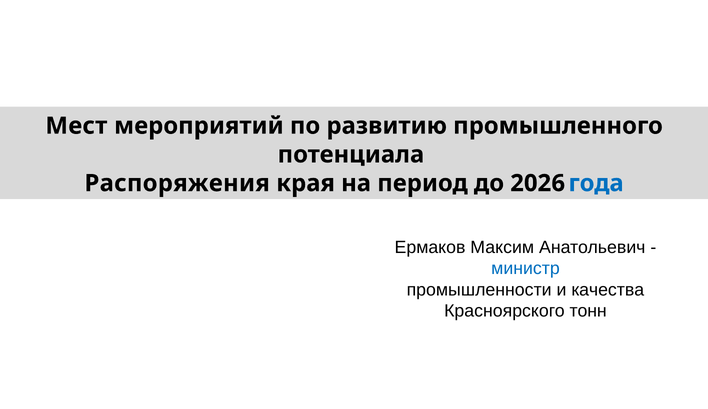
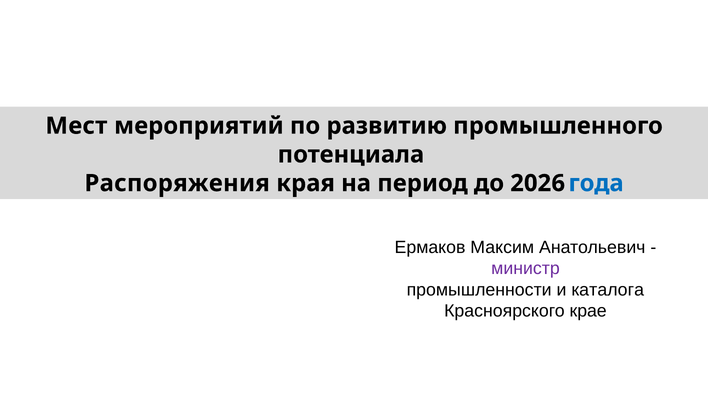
министр colour: blue -> purple
качества: качества -> каталога
тонн: тонн -> крае
